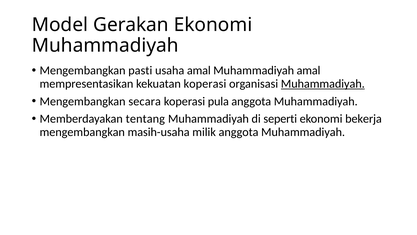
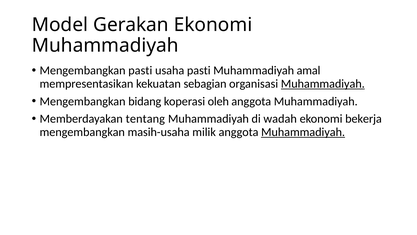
usaha amal: amal -> pasti
kekuatan koperasi: koperasi -> sebagian
secara: secara -> bidang
pula: pula -> oleh
seperti: seperti -> wadah
Muhammadiyah at (303, 132) underline: none -> present
